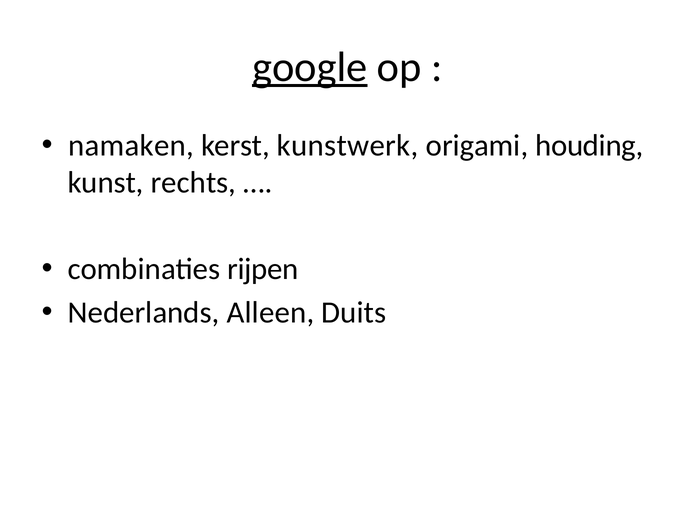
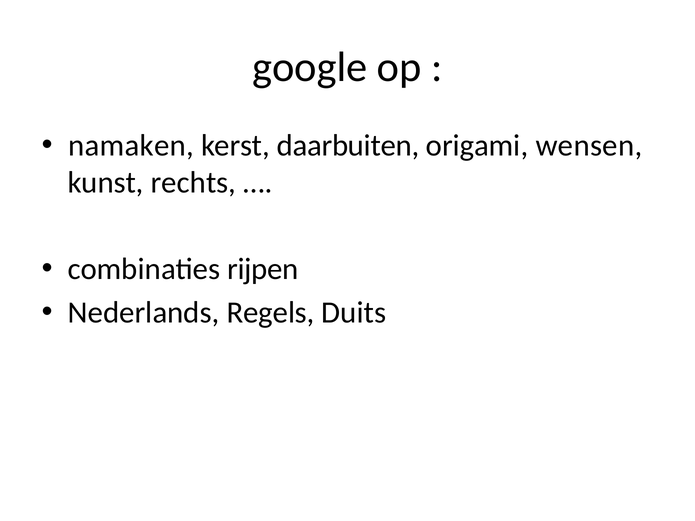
google underline: present -> none
kunstwerk: kunstwerk -> daarbuiten
houding: houding -> wensen
Alleen: Alleen -> Regels
